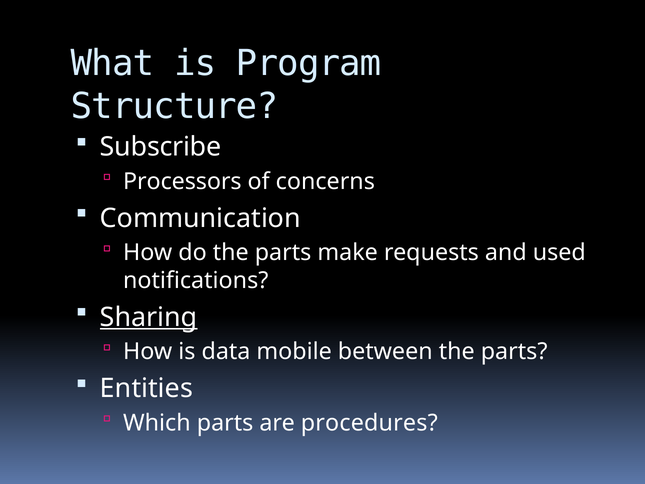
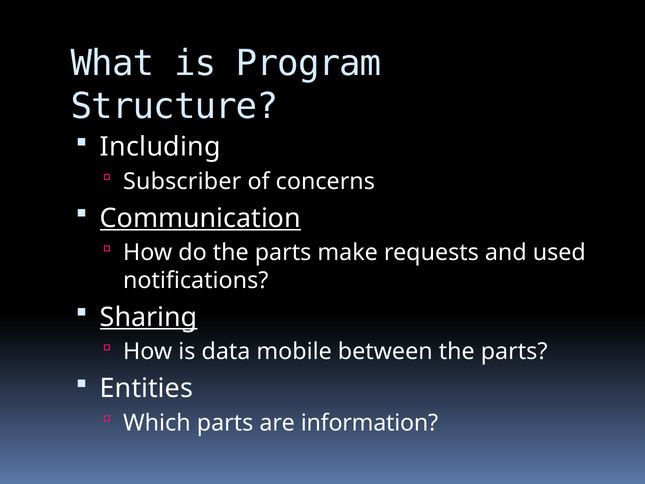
Subscribe: Subscribe -> Including
Processors: Processors -> Subscriber
Communication underline: none -> present
procedures: procedures -> information
